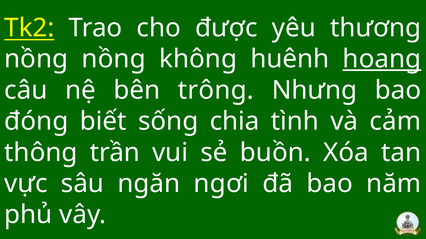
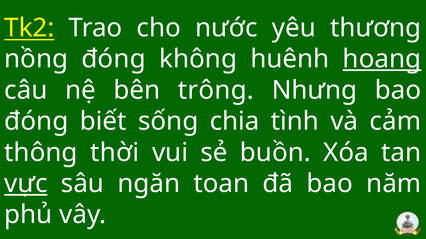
được: được -> nước
nồng nồng: nồng -> đóng
trần: trần -> thời
vực underline: none -> present
ngơi: ngơi -> toan
